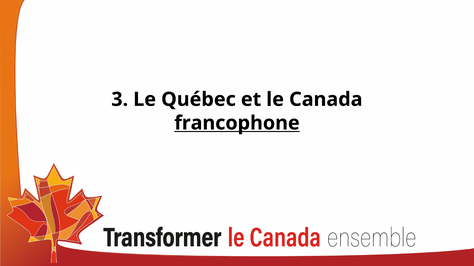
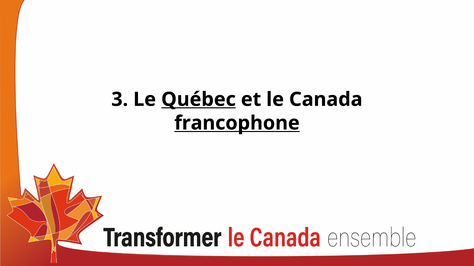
Québec underline: none -> present
